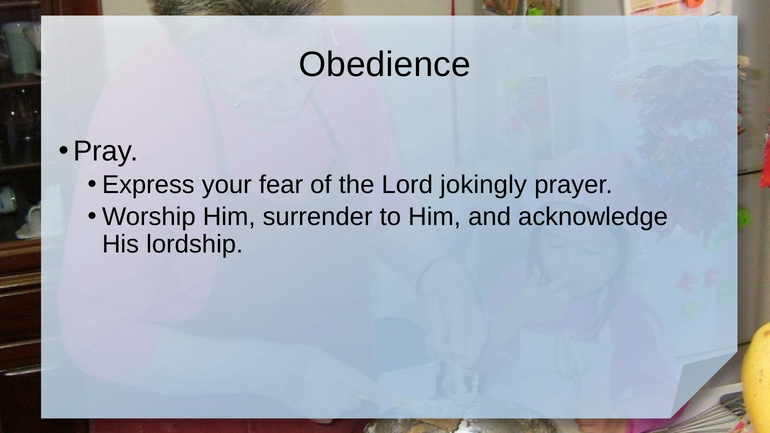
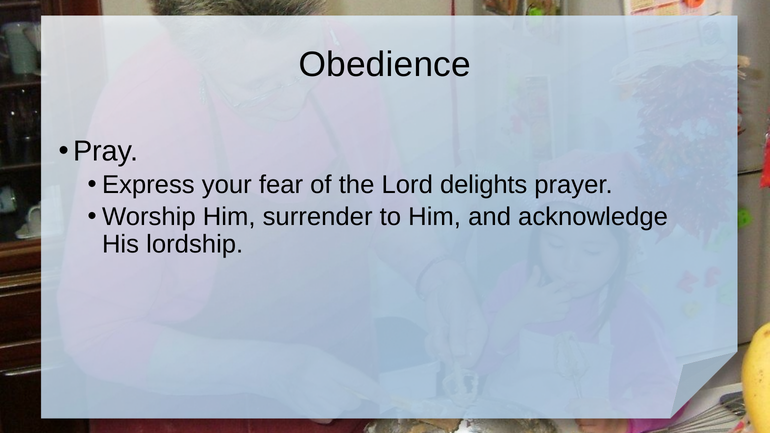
jokingly: jokingly -> delights
